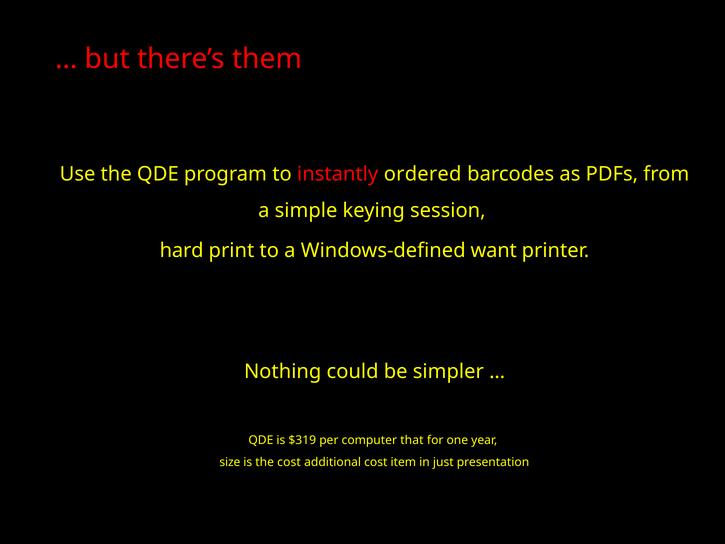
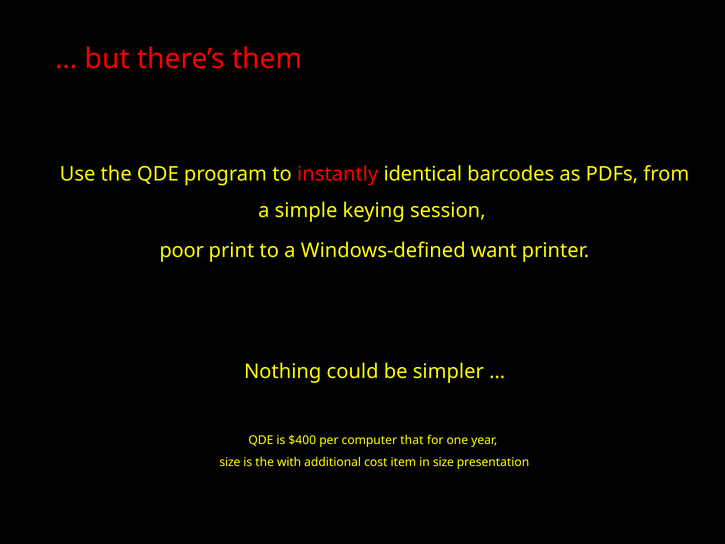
ordered: ordered -> identical
hard: hard -> poor
$319: $319 -> $400
the cost: cost -> with
in just: just -> size
